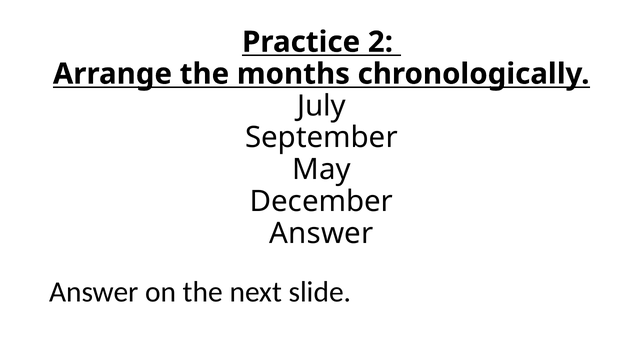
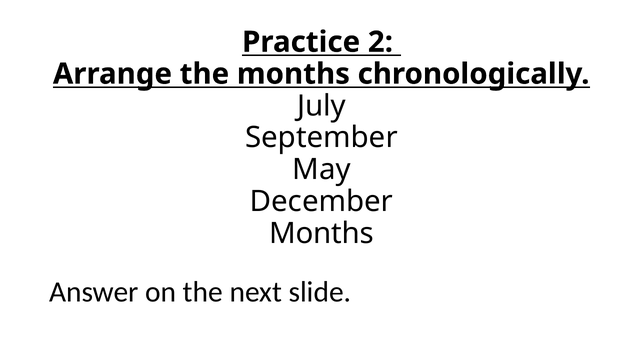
Answer at (321, 233): Answer -> Months
